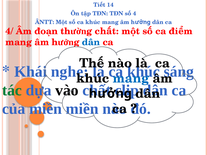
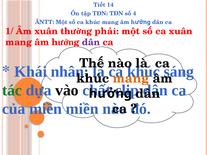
4/: 4/ -> 1/
Âm đoạn: đoạn -> xuân
chất at (107, 31): chất -> phải
ca điểm: điểm -> xuân
dân at (91, 42) colour: blue -> purple
nghe: nghe -> nhân
mang at (131, 79) colour: blue -> orange
